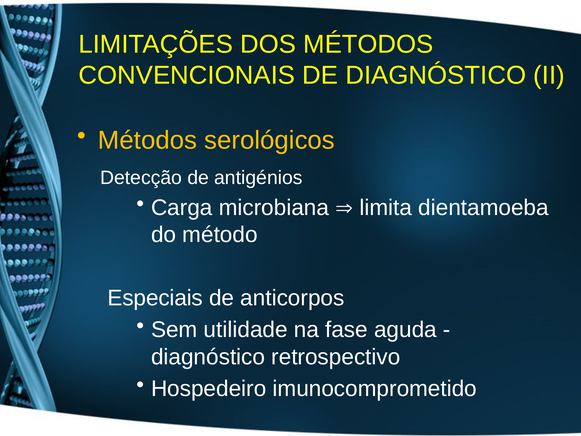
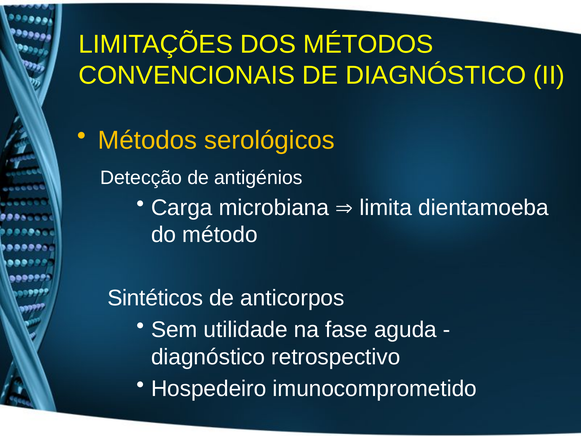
Especiais: Especiais -> Sintéticos
